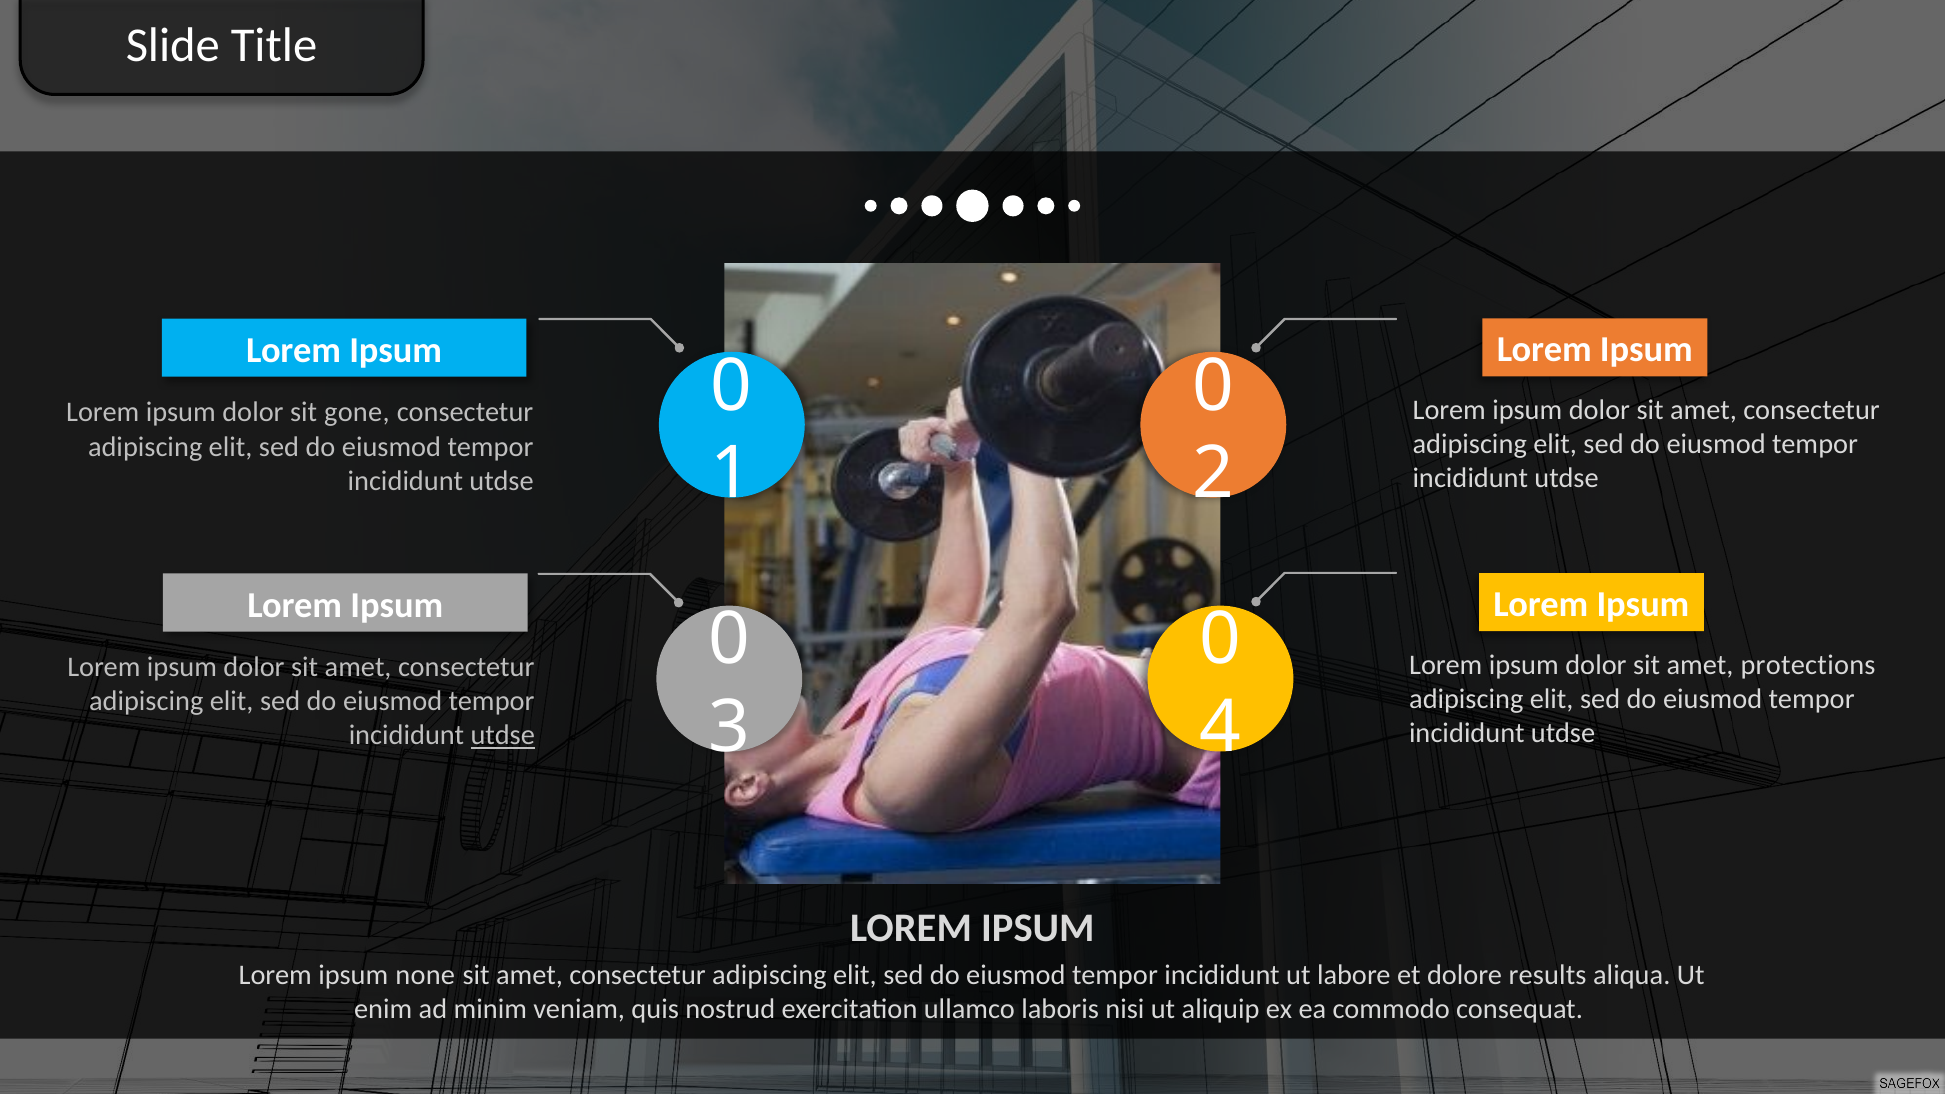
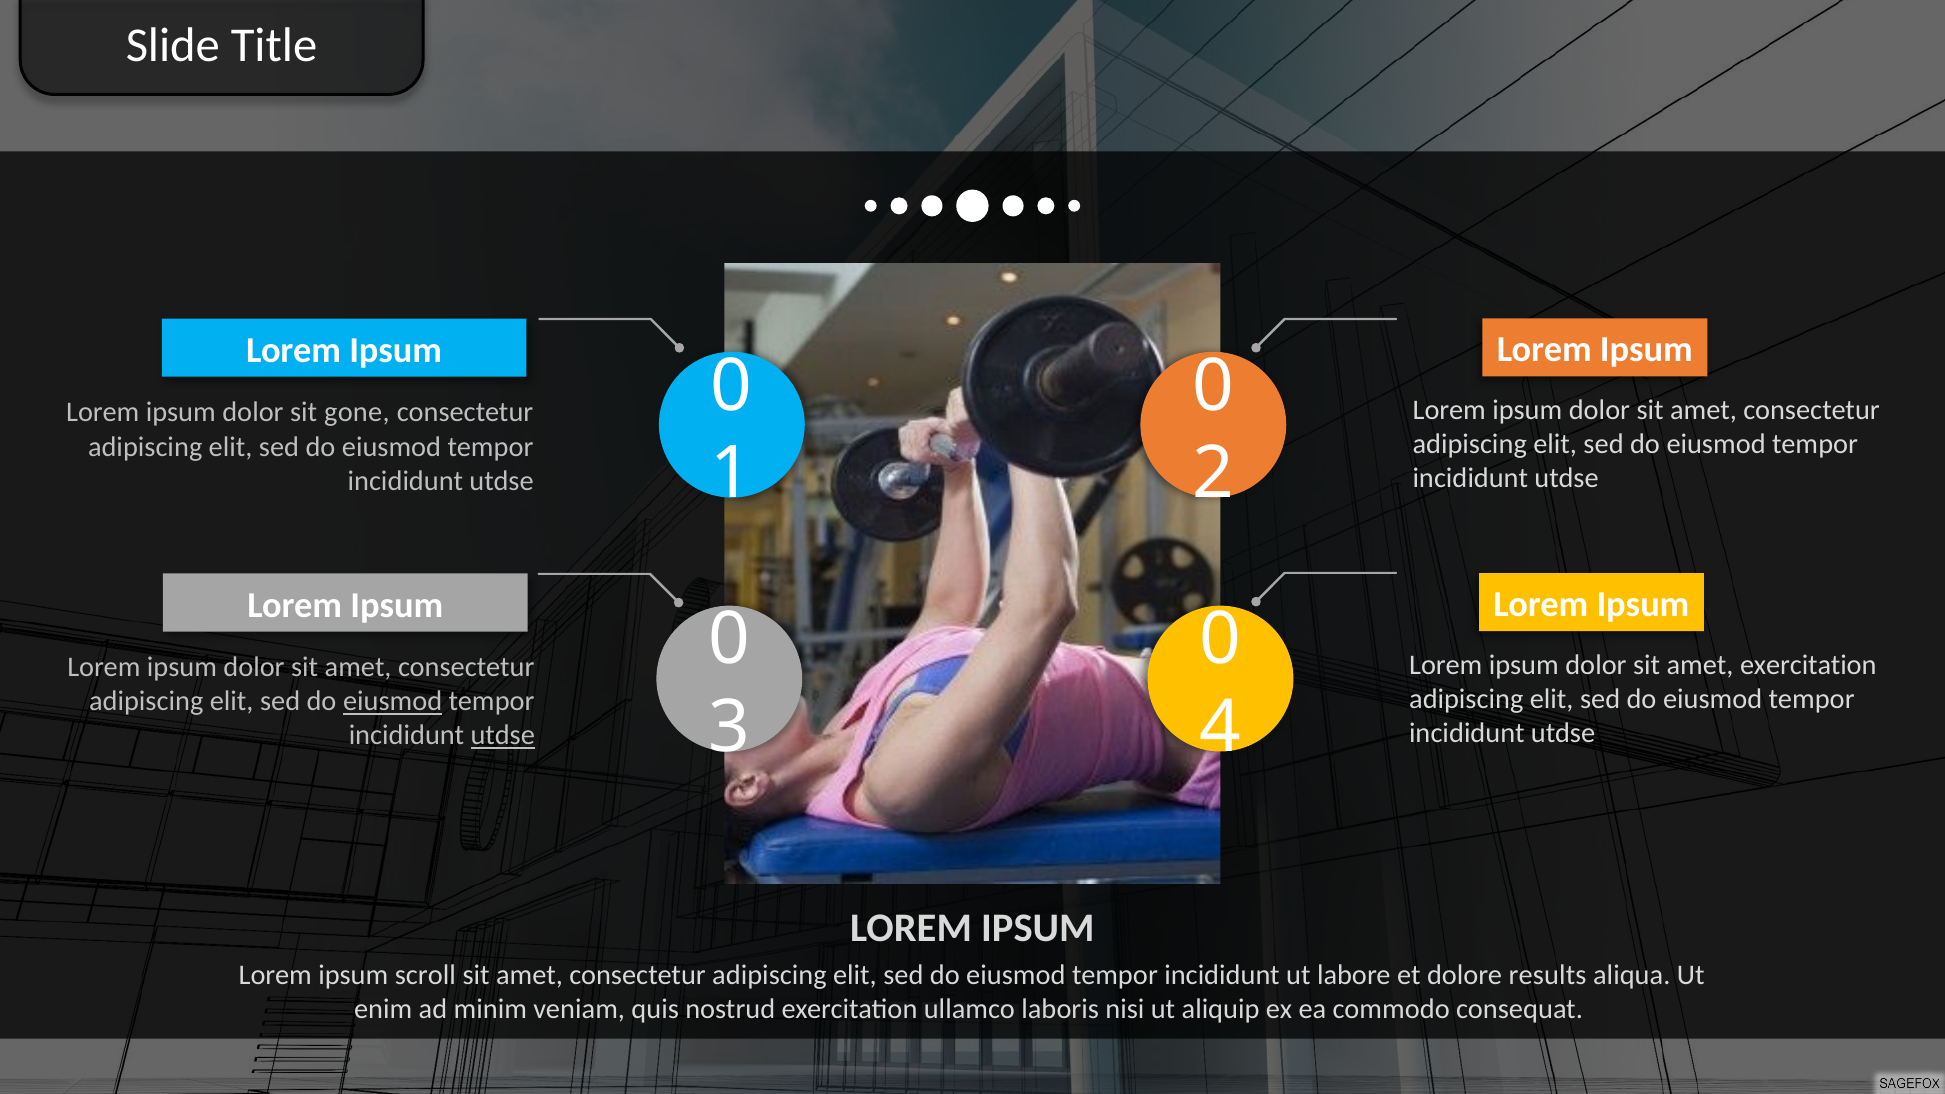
amet protections: protections -> exercitation
eiusmod at (393, 702) underline: none -> present
none: none -> scroll
